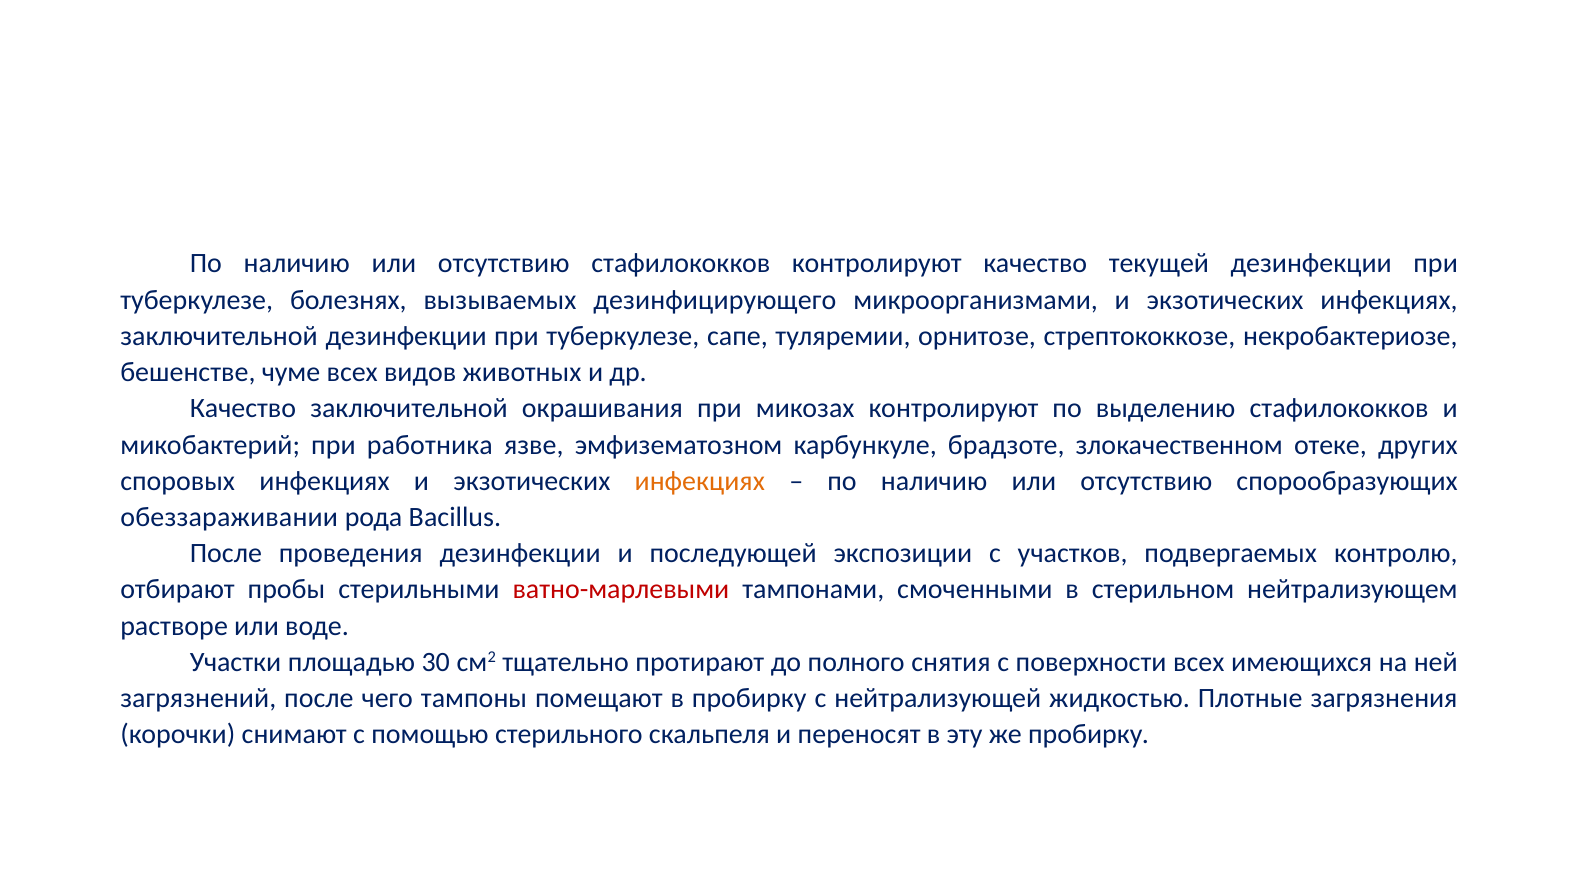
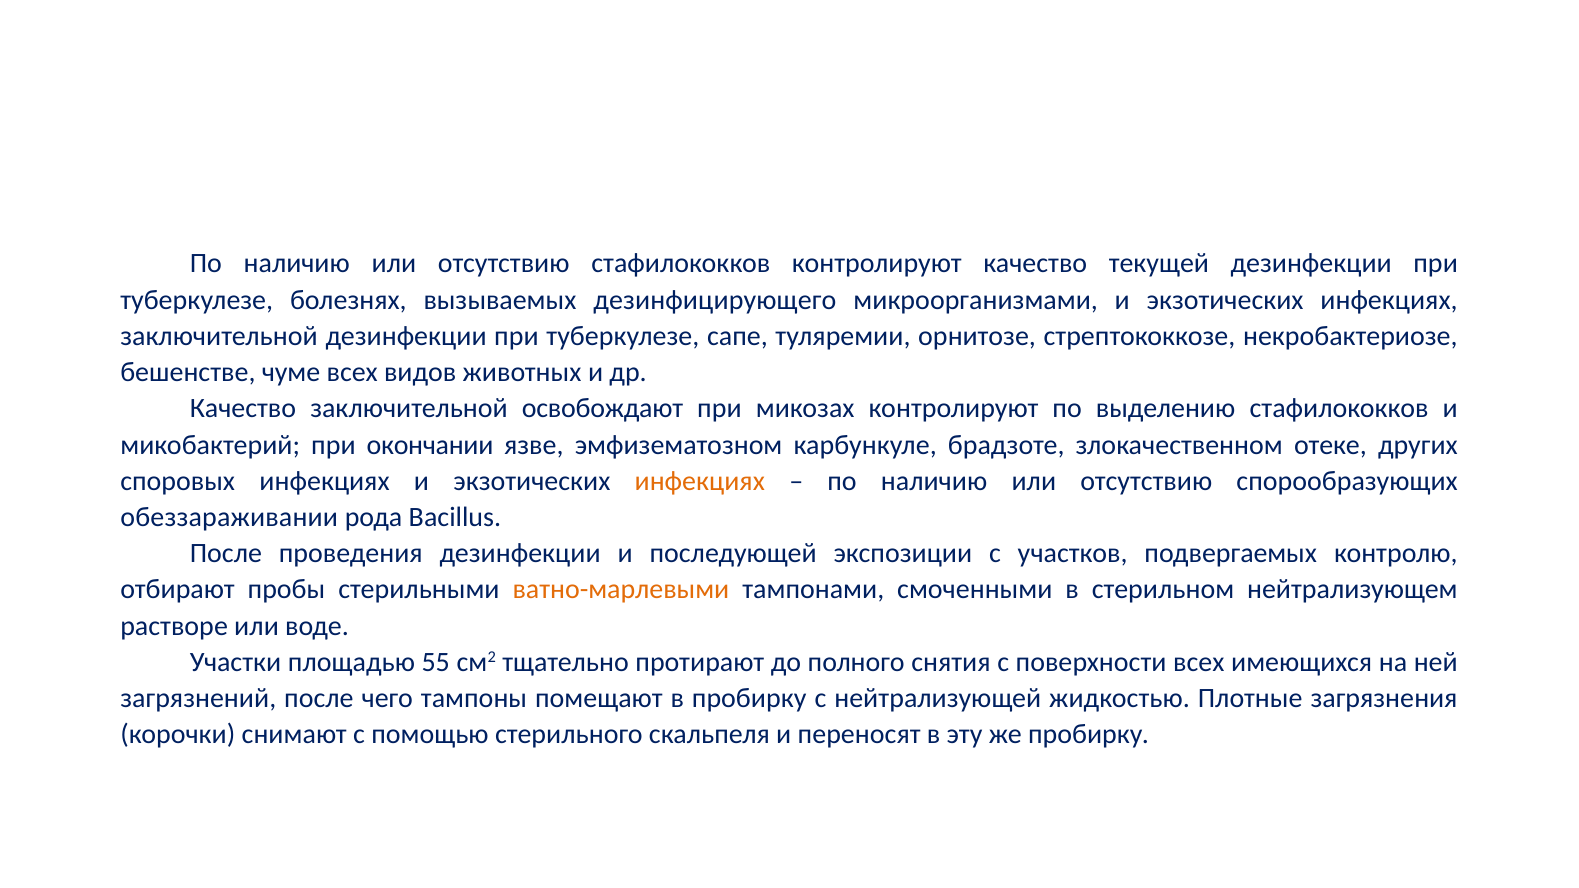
окрашивания: окрашивания -> освобождают
работника: работника -> окончании
ватно-марлевыми colour: red -> orange
30: 30 -> 55
